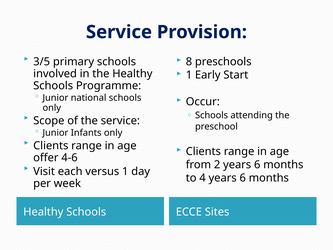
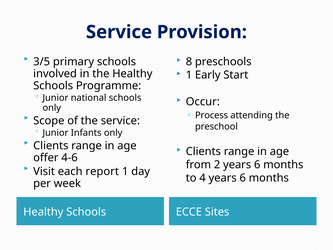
Schools at (212, 115): Schools -> Process
versus: versus -> report
